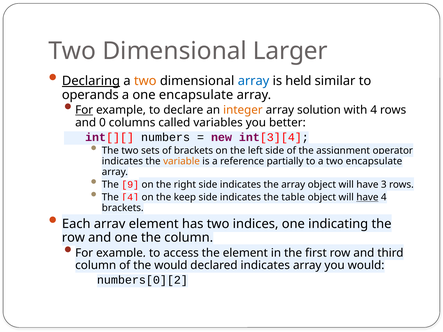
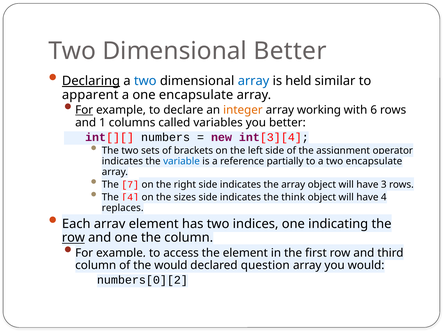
Dimensional Larger: Larger -> Better
two at (145, 81) colour: orange -> blue
operands: operands -> apparent
solution: solution -> working
with 4: 4 -> 6
0: 0 -> 1
variable colour: orange -> blue
9: 9 -> 7
keep: keep -> sizes
table: table -> think
have at (367, 197) underline: present -> none
brackets at (123, 208): brackets -> replaces
row at (73, 238) underline: none -> present
declared indicates: indicates -> question
